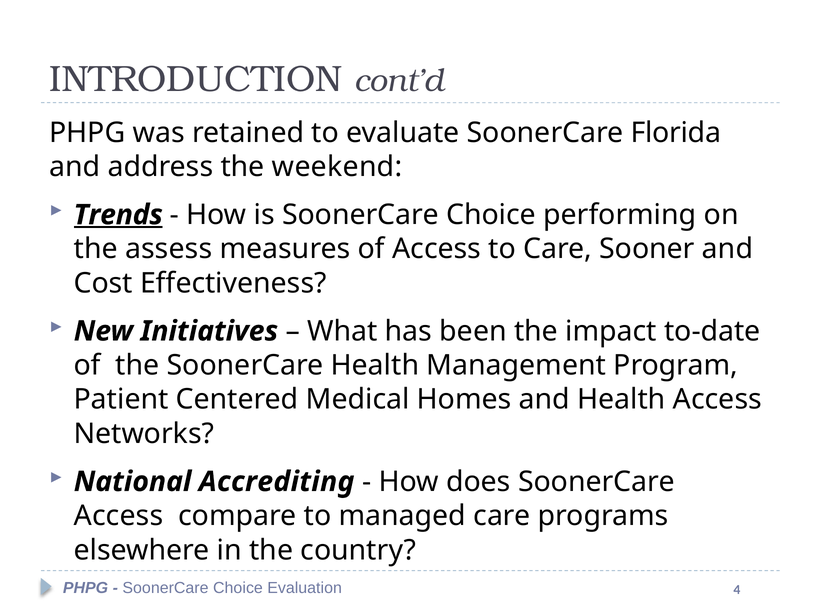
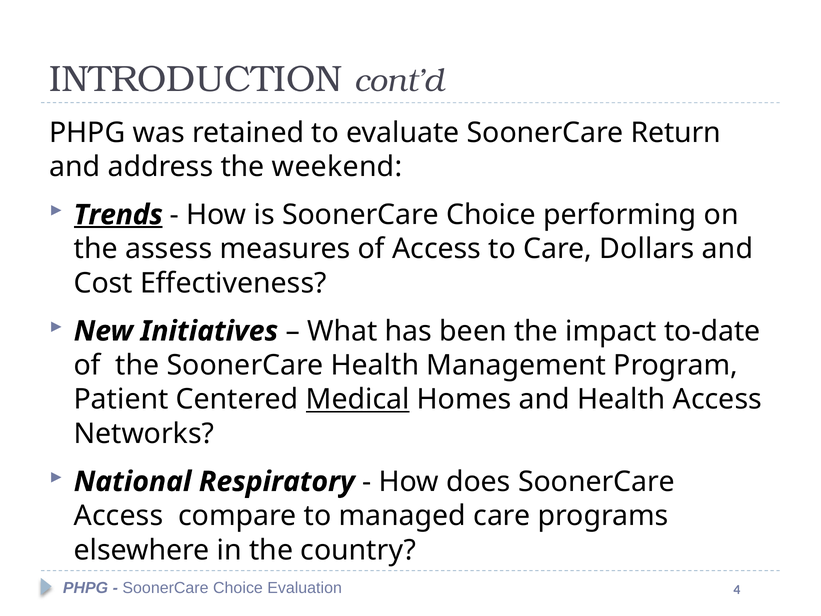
Florida: Florida -> Return
Sooner: Sooner -> Dollars
Medical underline: none -> present
Accrediting: Accrediting -> Respiratory
